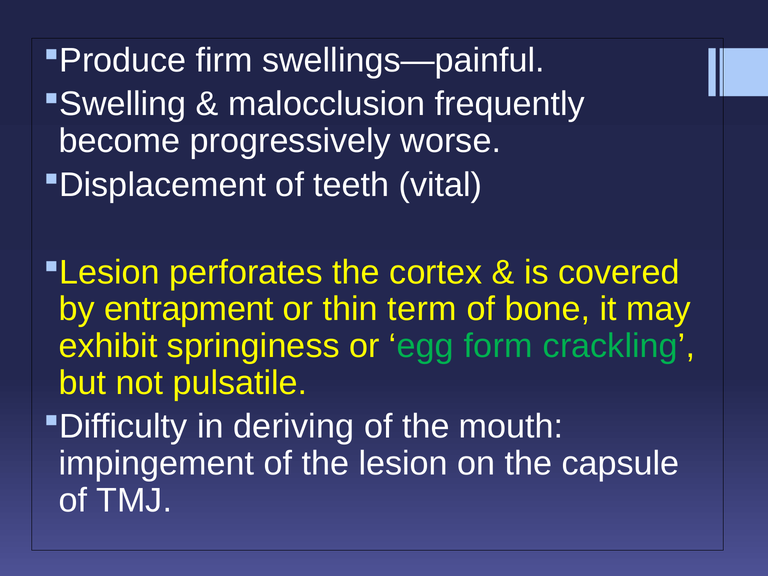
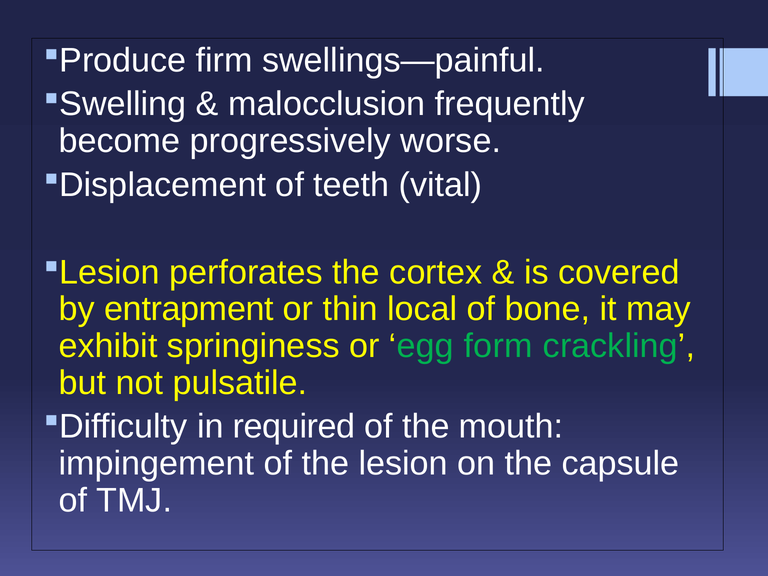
term: term -> local
deriving: deriving -> required
